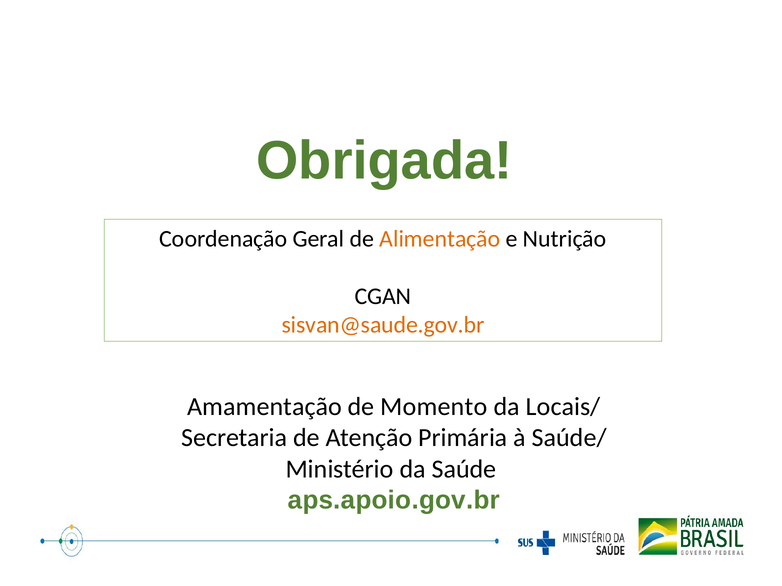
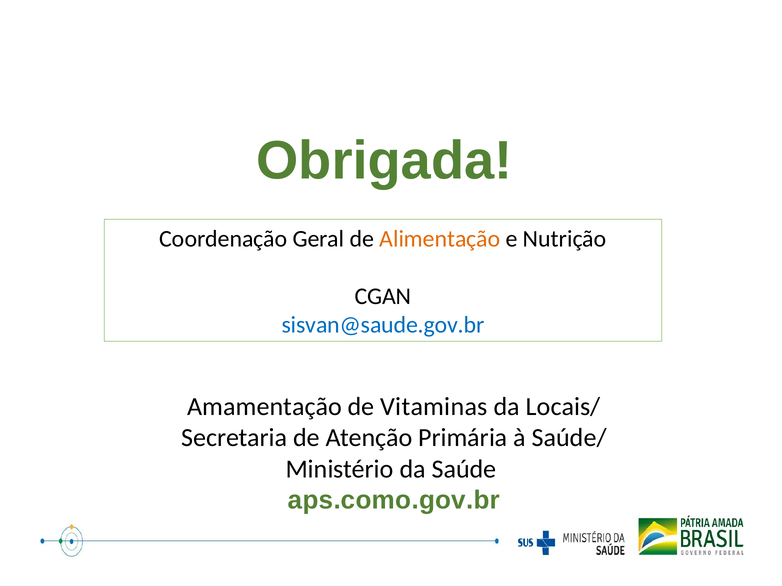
sisvan@saude.gov.br colour: orange -> blue
Momento: Momento -> Vitaminas
aps.apoio.gov.br: aps.apoio.gov.br -> aps.como.gov.br
